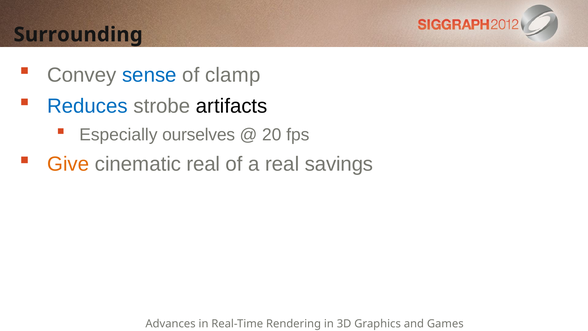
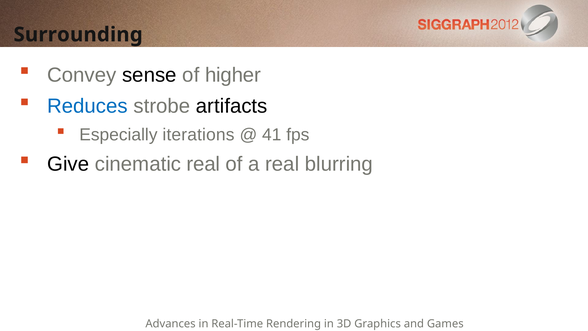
sense colour: blue -> black
clamp: clamp -> higher
ourselves: ourselves -> iterations
20: 20 -> 41
Give colour: orange -> black
savings: savings -> blurring
